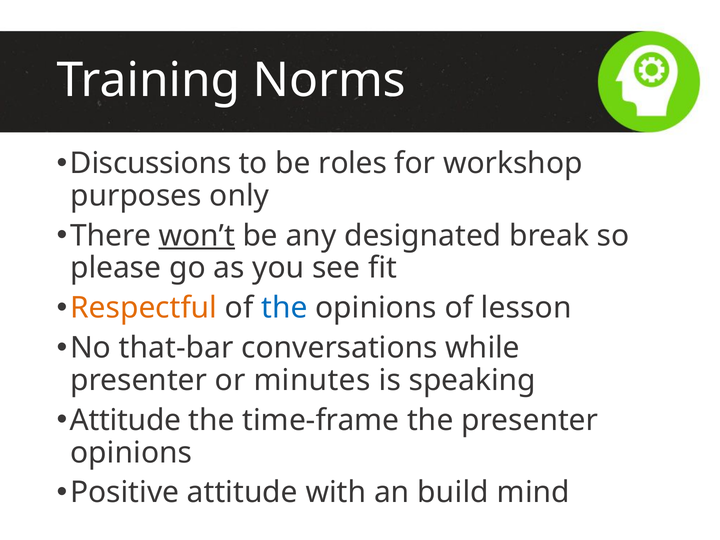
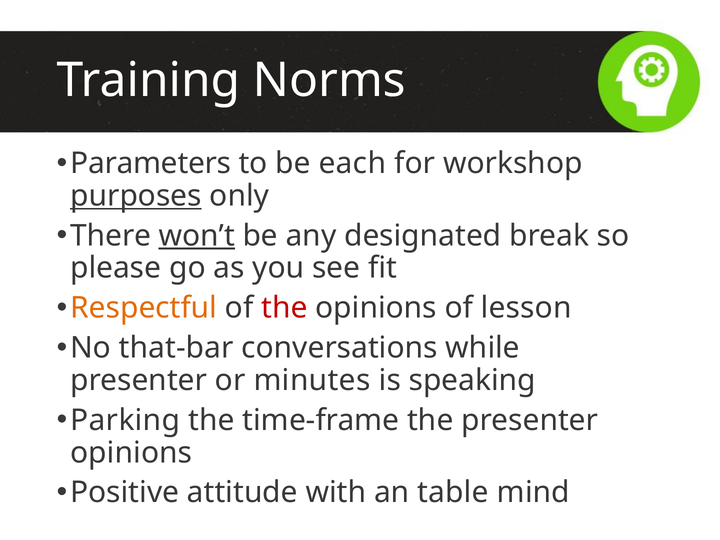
Discussions: Discussions -> Parameters
roles: roles -> each
purposes underline: none -> present
the at (284, 308) colour: blue -> red
Attitude at (126, 420): Attitude -> Parking
build: build -> table
